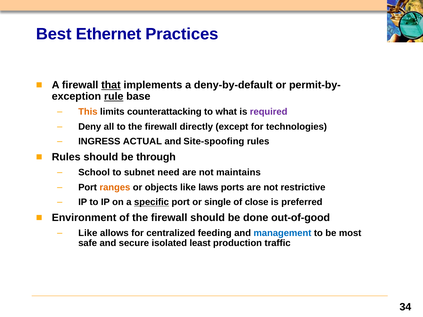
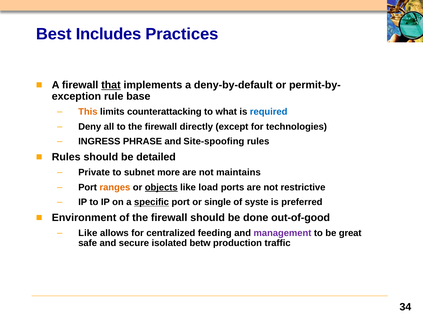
Ethernet: Ethernet -> Includes
rule underline: present -> none
required colour: purple -> blue
ACTUAL: ACTUAL -> PHRASE
through: through -> detailed
School: School -> Private
need: need -> more
objects underline: none -> present
laws: laws -> load
close: close -> syste
management colour: blue -> purple
most: most -> great
least: least -> betw
